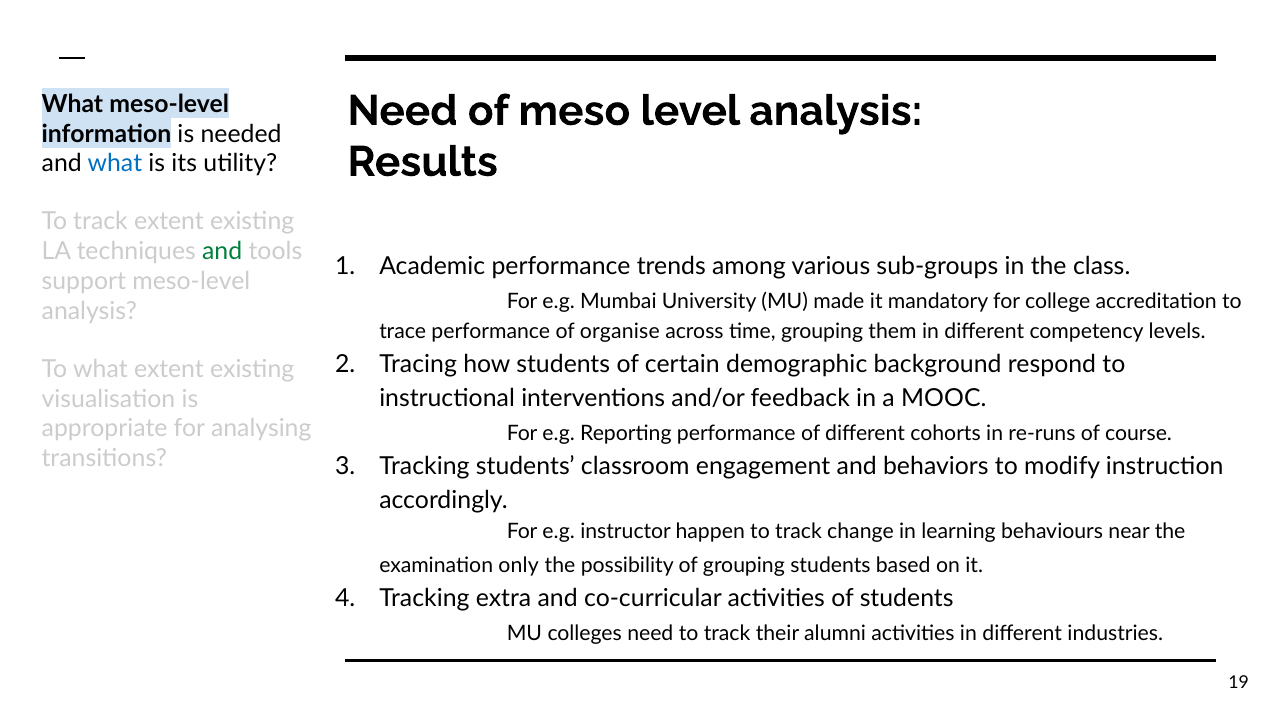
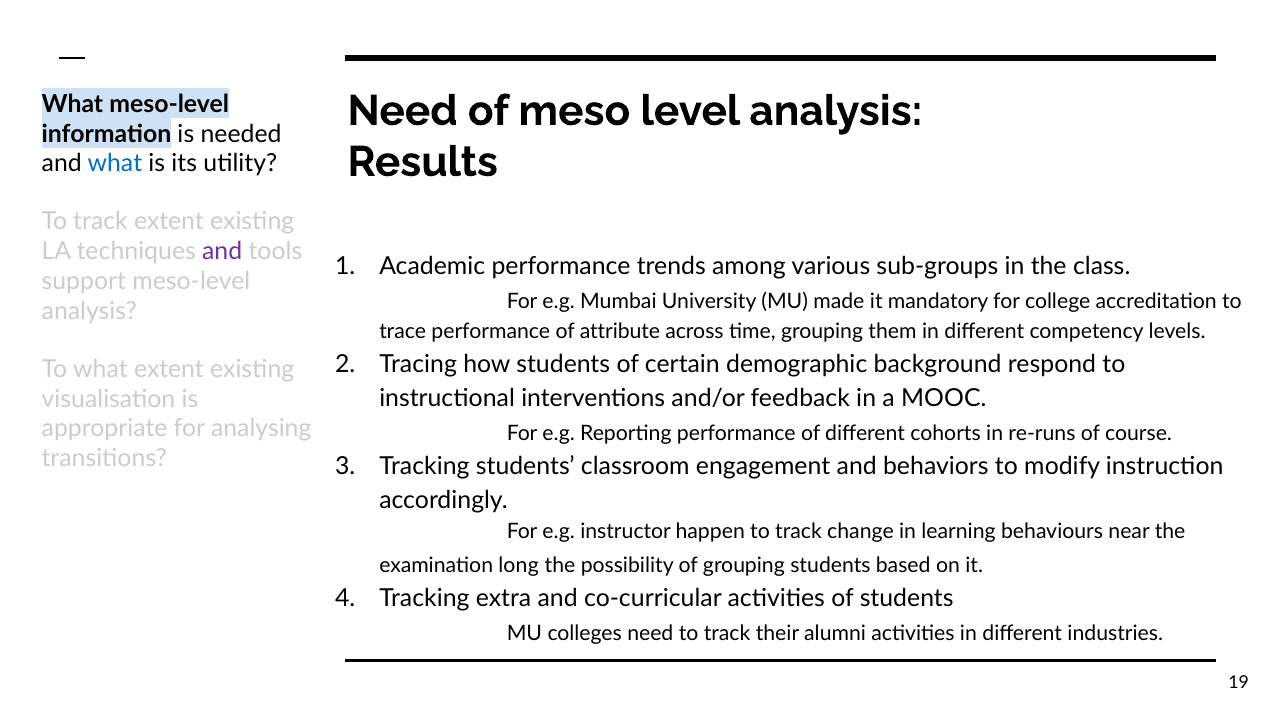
and at (222, 252) colour: green -> purple
organise: organise -> attribute
only: only -> long
